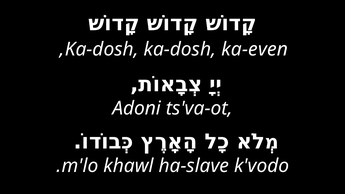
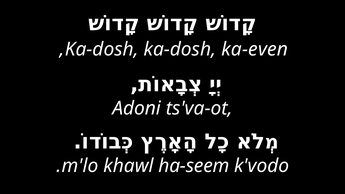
ha-slave: ha-slave -> ha-seem
